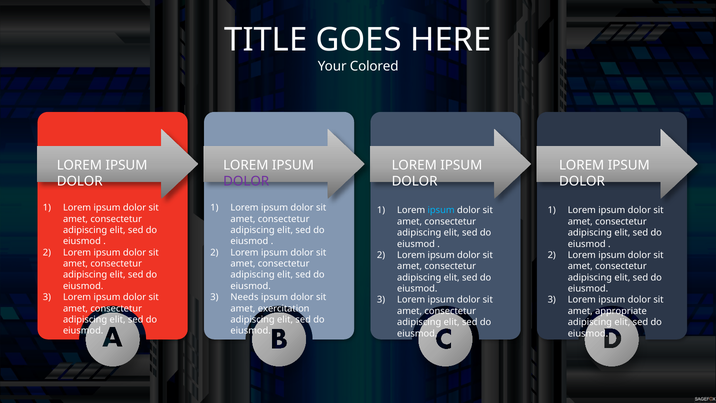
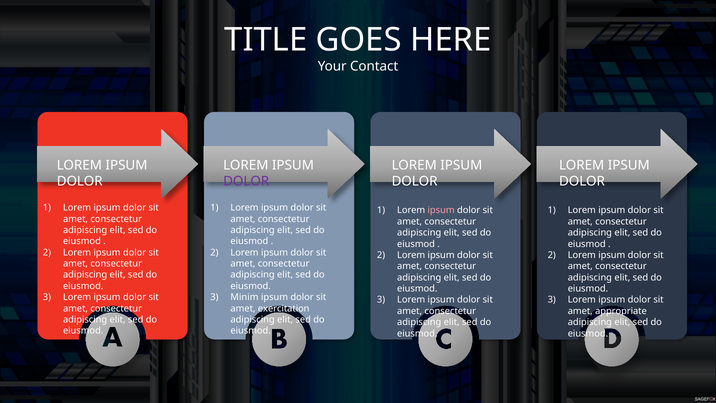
Colored: Colored -> Contact
ipsum at (441, 210) colour: light blue -> pink
Needs: Needs -> Minim
